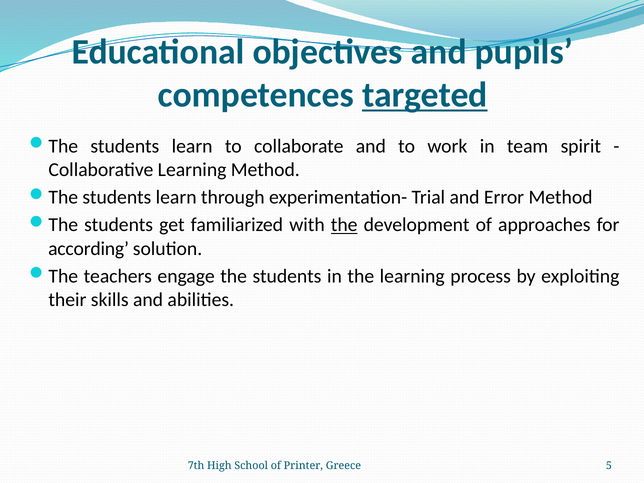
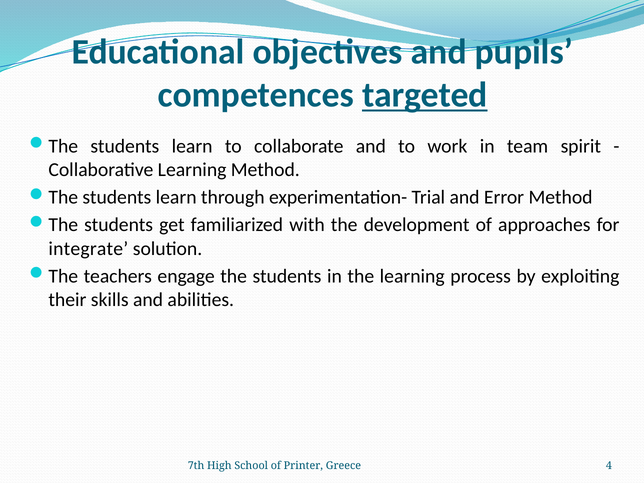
the at (344, 225) underline: present -> none
according: according -> integrate
5: 5 -> 4
